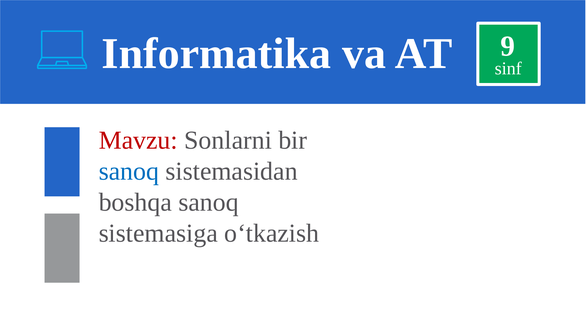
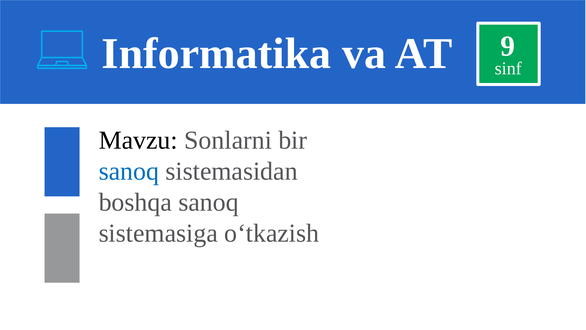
Mavzu colour: red -> black
